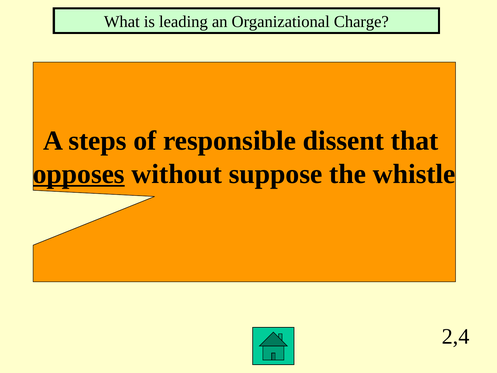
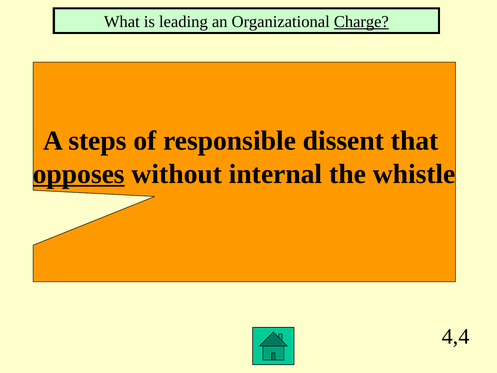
Charge underline: none -> present
suppose: suppose -> internal
2,4: 2,4 -> 4,4
